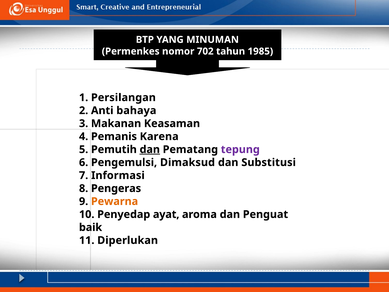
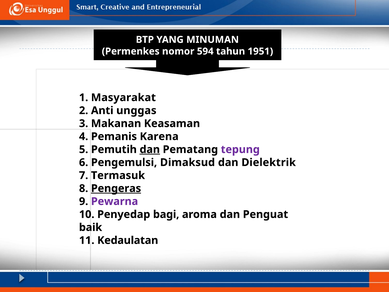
702: 702 -> 594
1985: 1985 -> 1951
Persilangan: Persilangan -> Masyarakat
bahaya: bahaya -> unggas
Substitusi: Substitusi -> Dielektrik
Informasi: Informasi -> Termasuk
Pengeras underline: none -> present
Pewarna colour: orange -> purple
ayat: ayat -> bagi
Diperlukan: Diperlukan -> Kedaulatan
